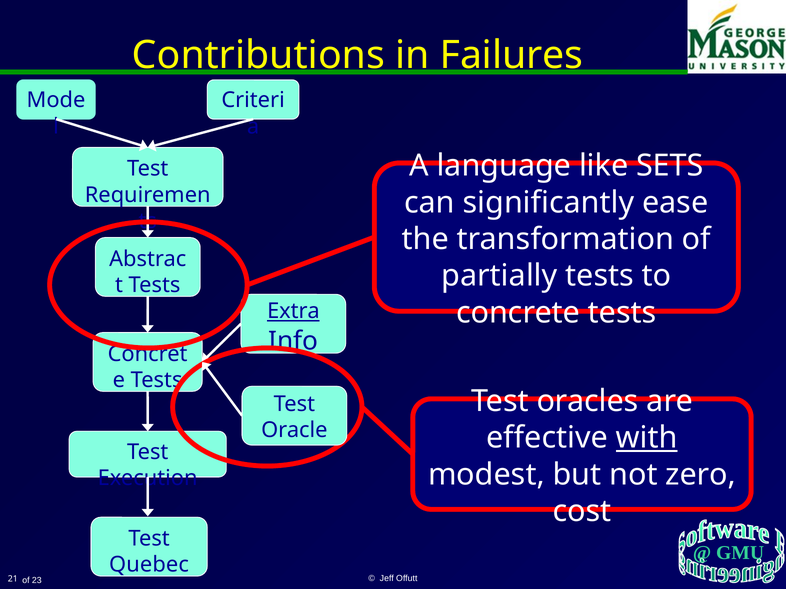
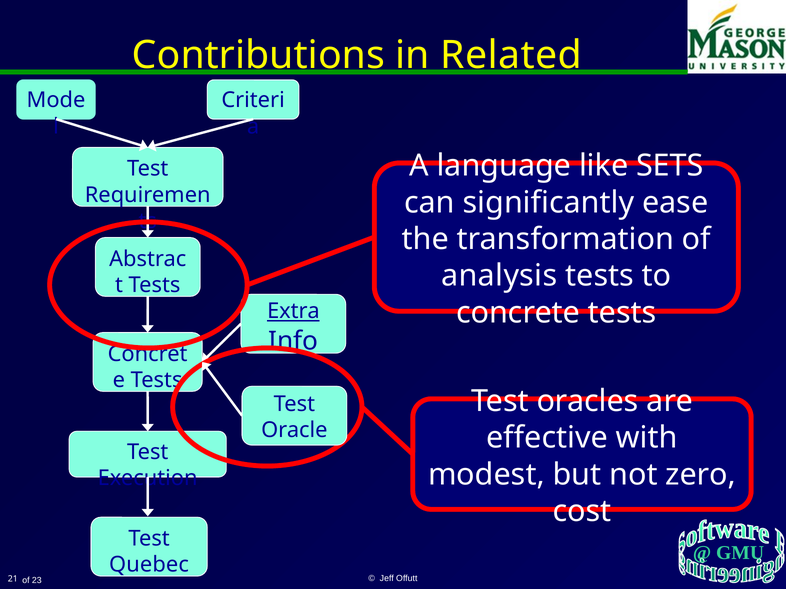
Failures: Failures -> Related
partially: partially -> analysis
with underline: present -> none
